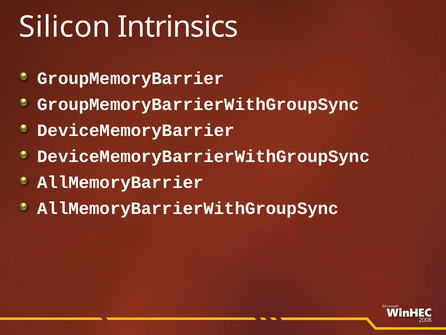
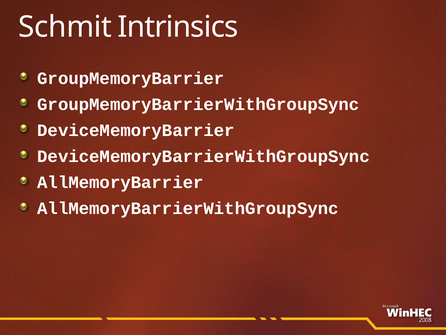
Silicon: Silicon -> Schmit
